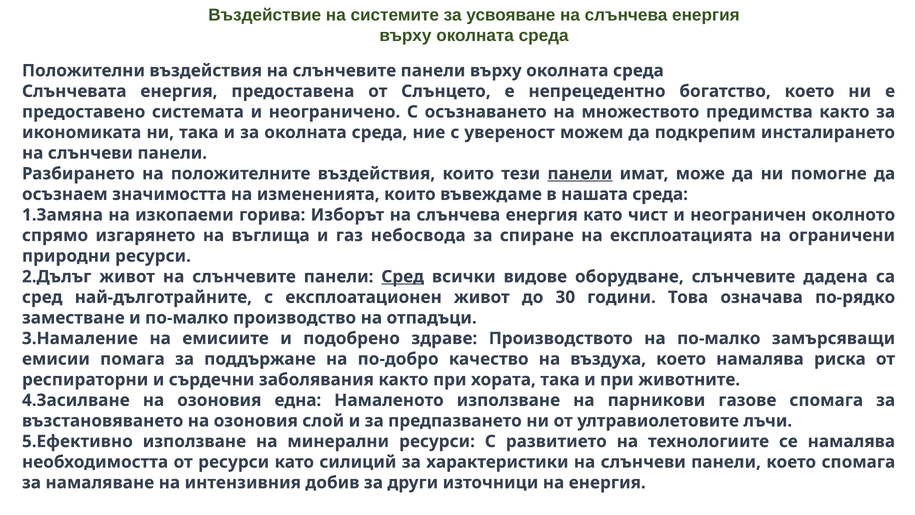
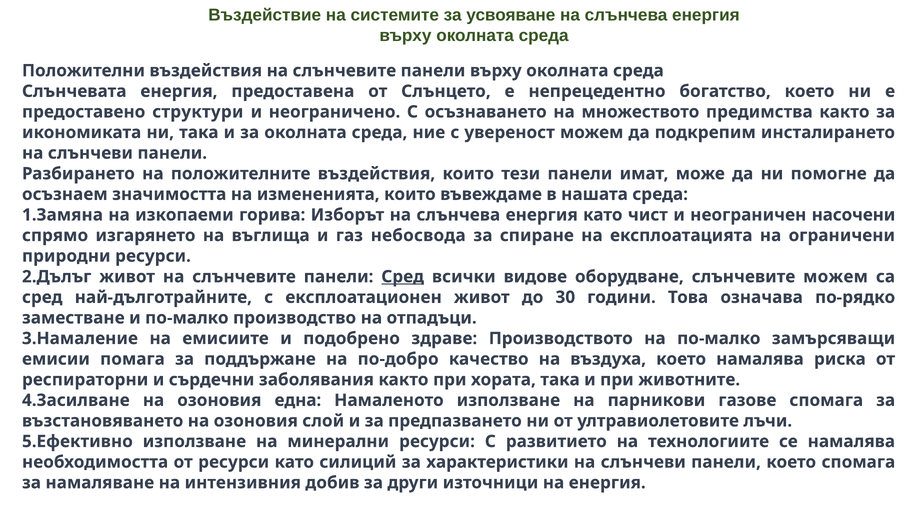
системата: системата -> структури
панели at (580, 174) underline: present -> none
околното: околното -> насочени
слънчевите дадена: дадена -> можем
